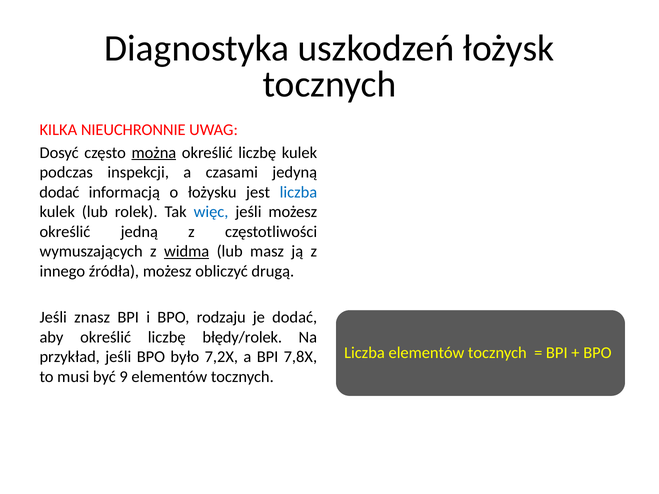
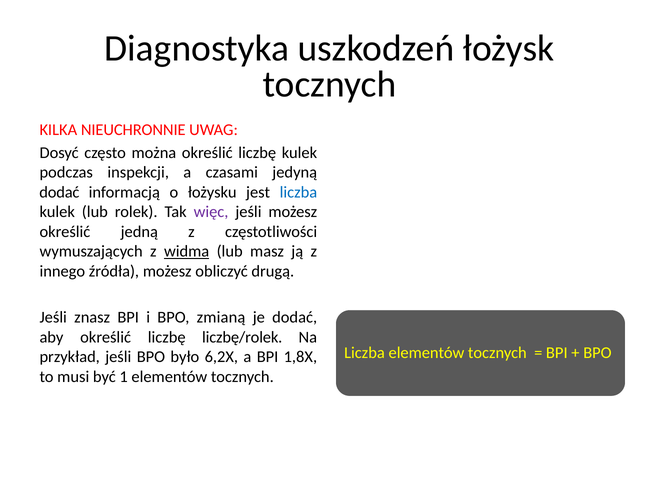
można underline: present -> none
więc colour: blue -> purple
rodzaju: rodzaju -> zmianą
błędy/rolek: błędy/rolek -> liczbę/rolek
7,2X: 7,2X -> 6,2X
7,8X: 7,8X -> 1,8X
9: 9 -> 1
